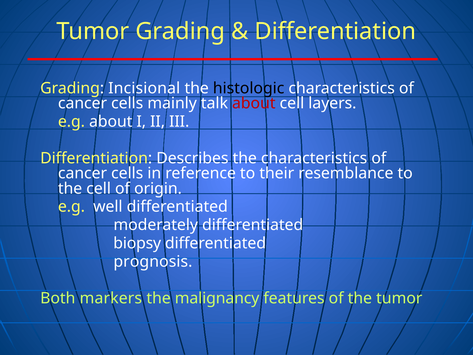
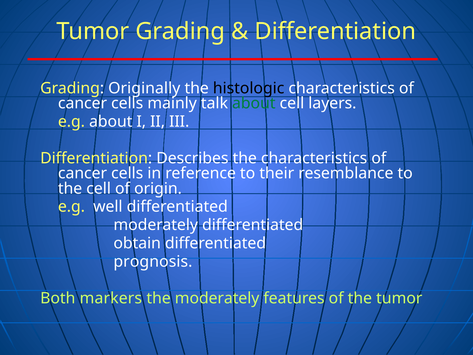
Incisional: Incisional -> Originally
about at (254, 103) colour: red -> green
biopsy: biopsy -> obtain
the malignancy: malignancy -> moderately
